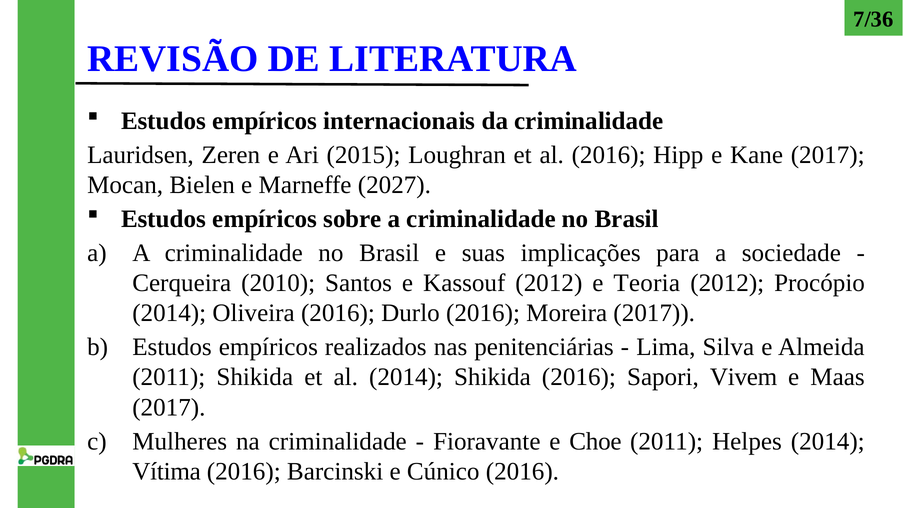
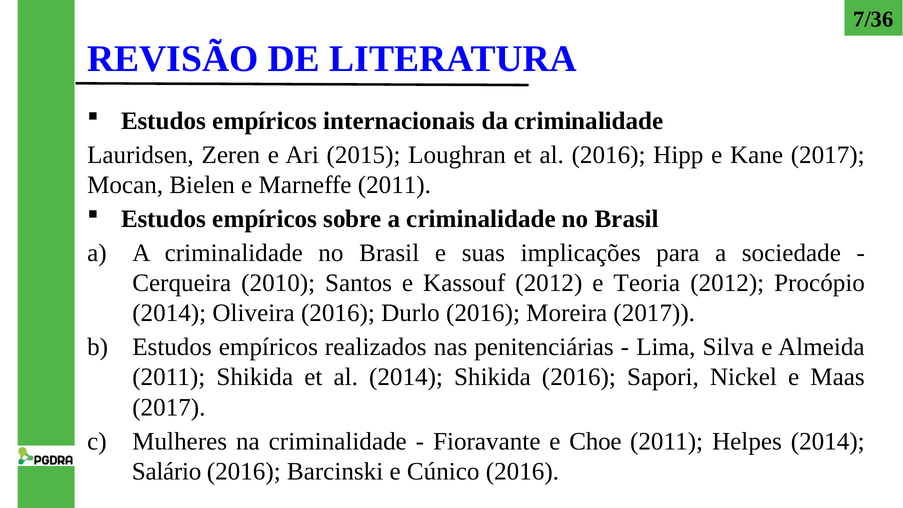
Marneffe 2027: 2027 -> 2011
Vivem: Vivem -> Nickel
Vítima: Vítima -> Salário
